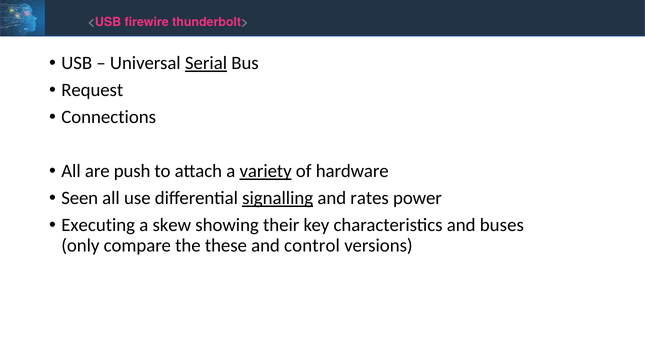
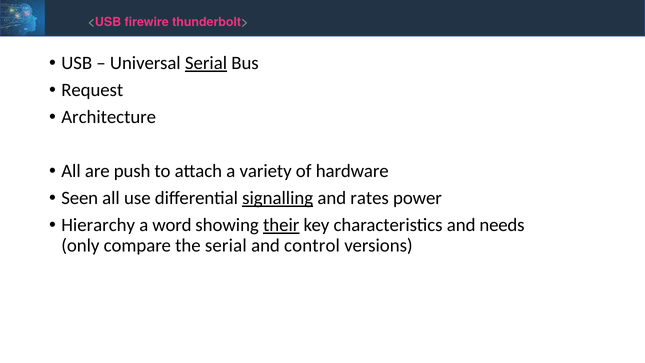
Connections: Connections -> Architecture
variety underline: present -> none
Executing: Executing -> Hierarchy
skew: skew -> word
their underline: none -> present
buses: buses -> needs
the these: these -> serial
